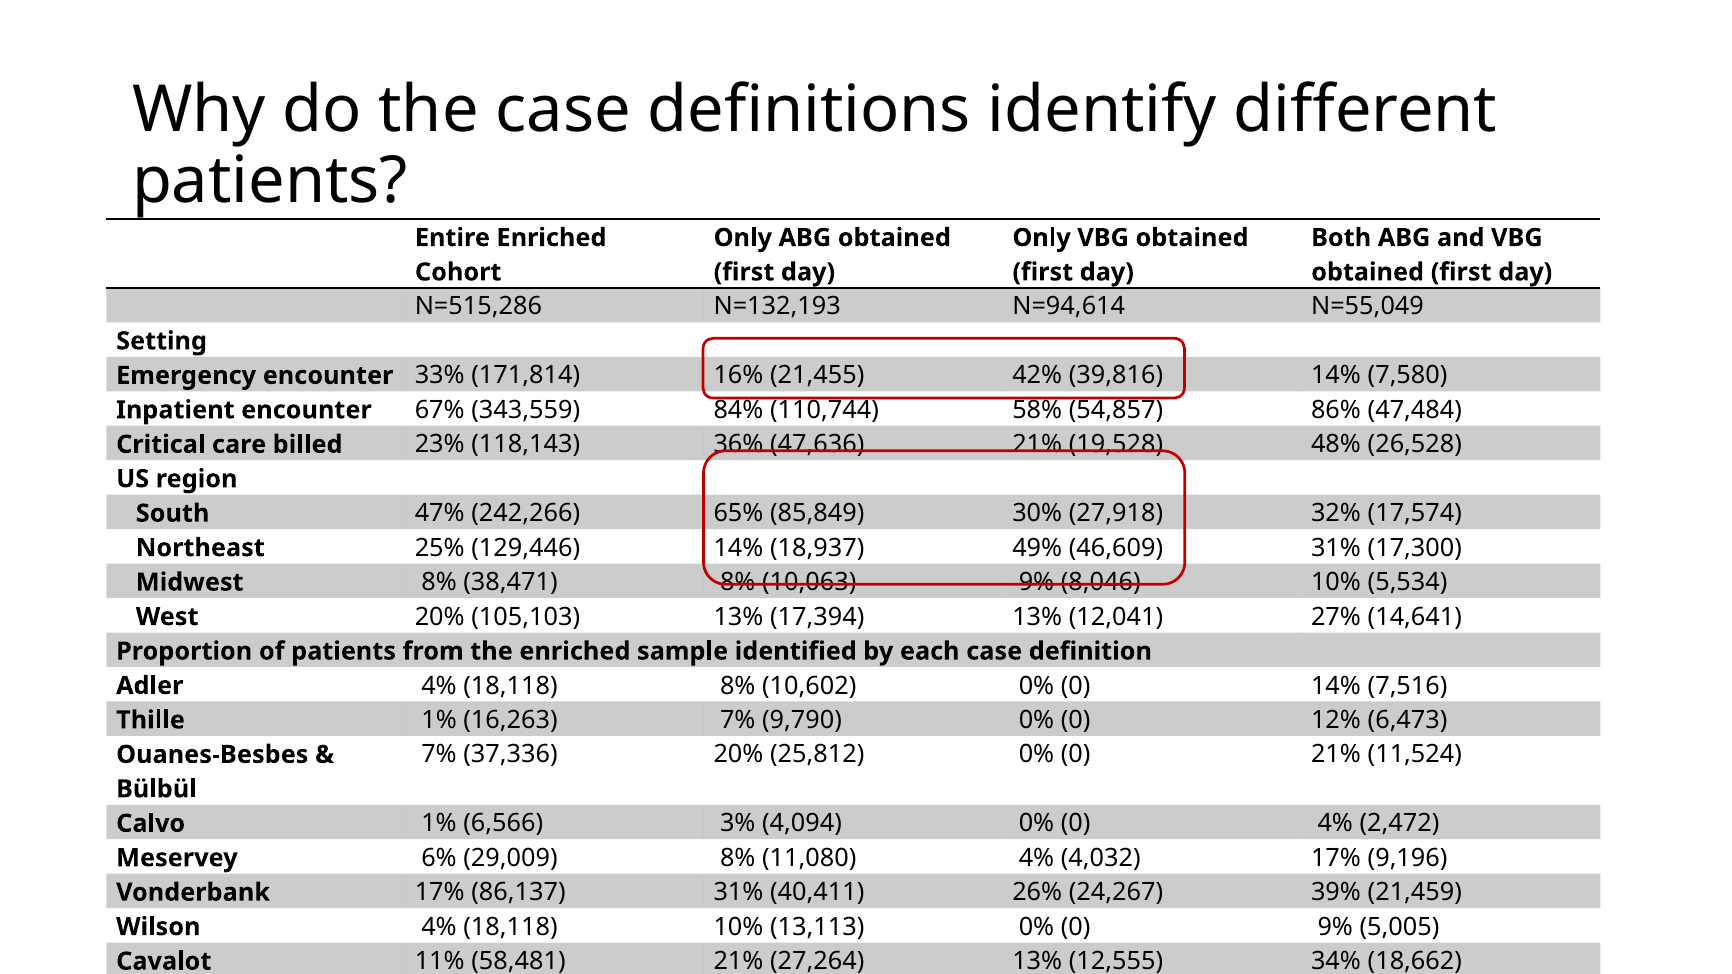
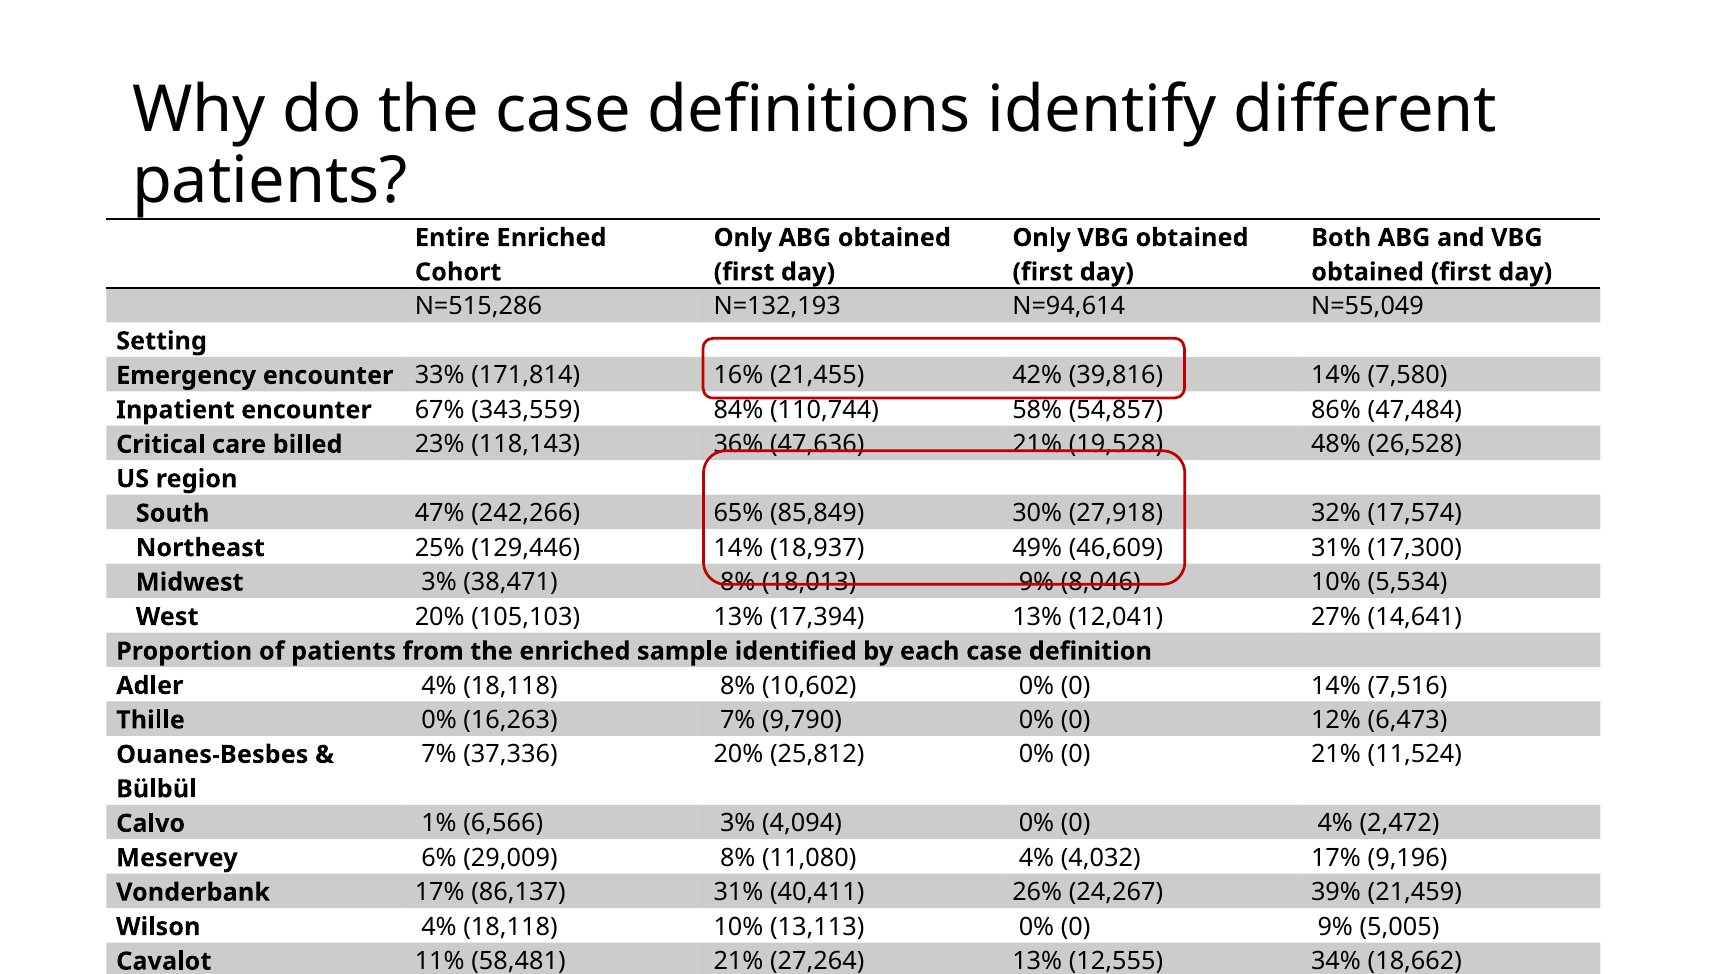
Midwest 8%: 8% -> 3%
10,063: 10,063 -> 18,013
Thille 1%: 1% -> 0%
